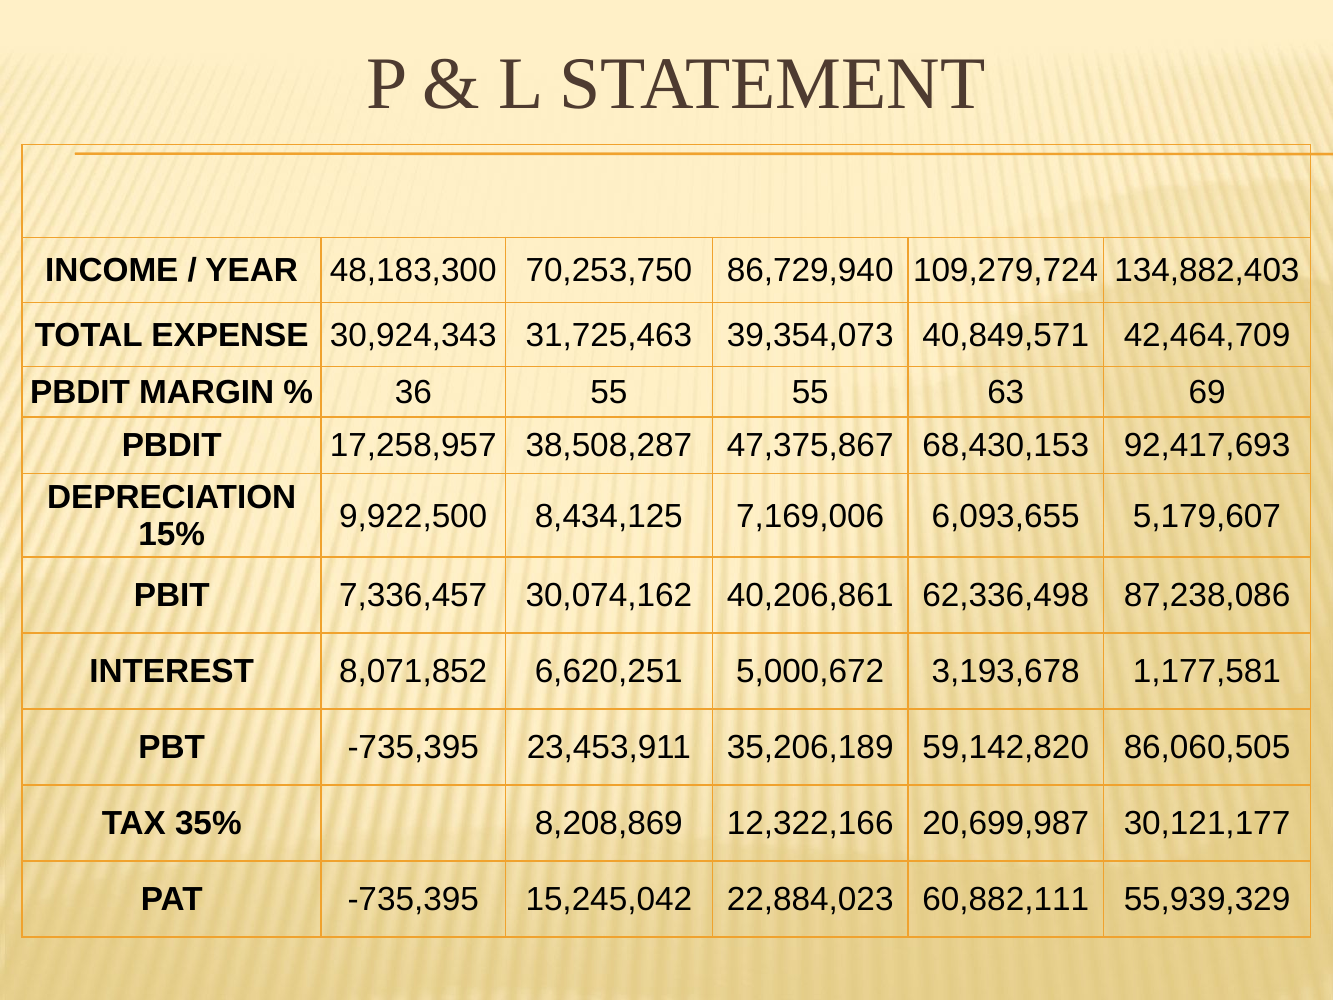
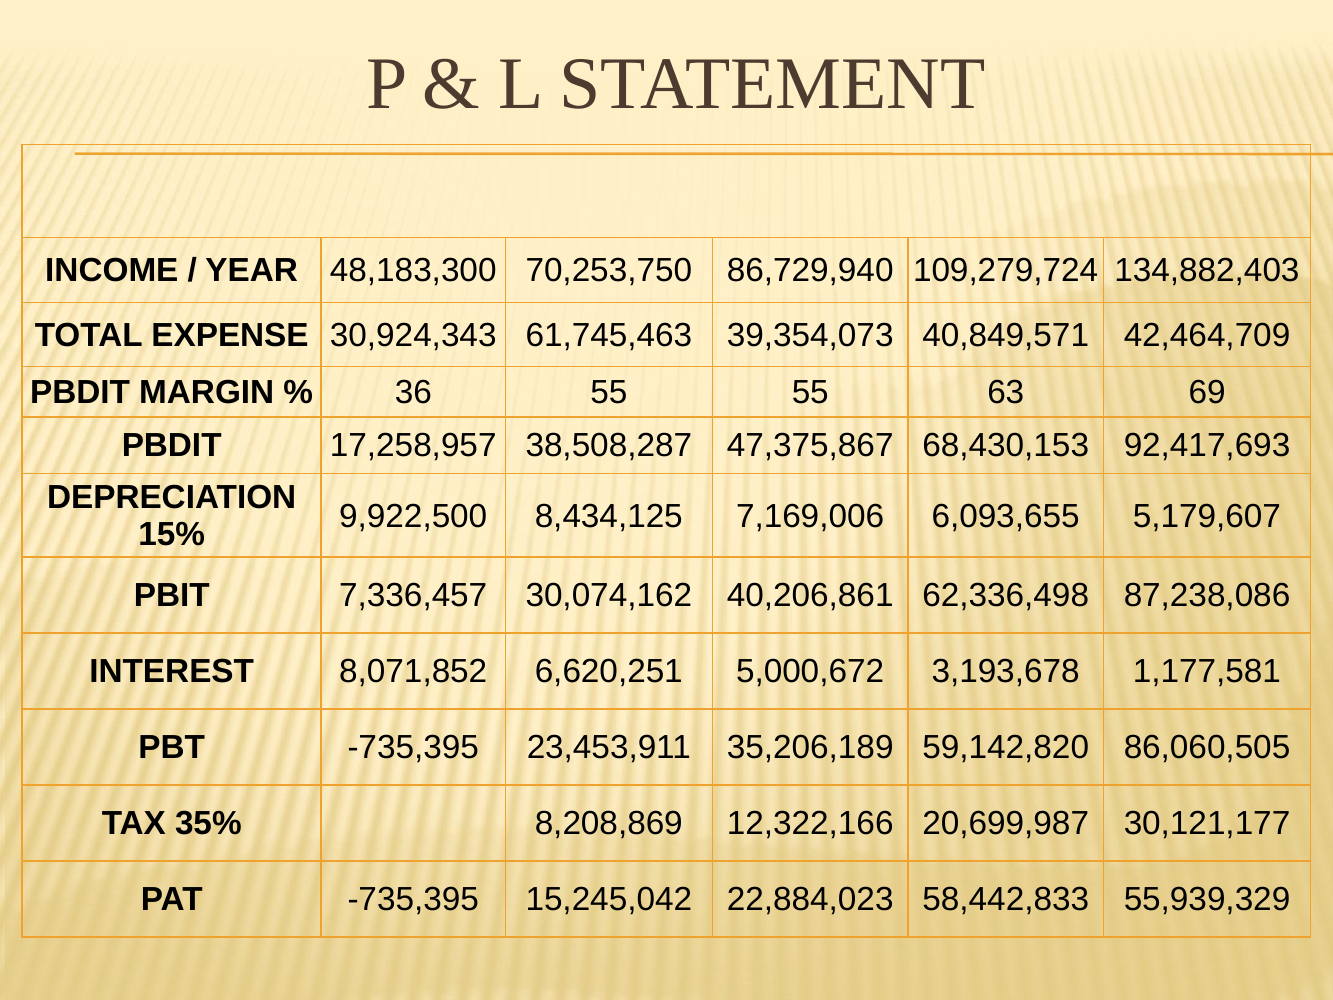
31,725,463: 31,725,463 -> 61,745,463
60,882,111: 60,882,111 -> 58,442,833
